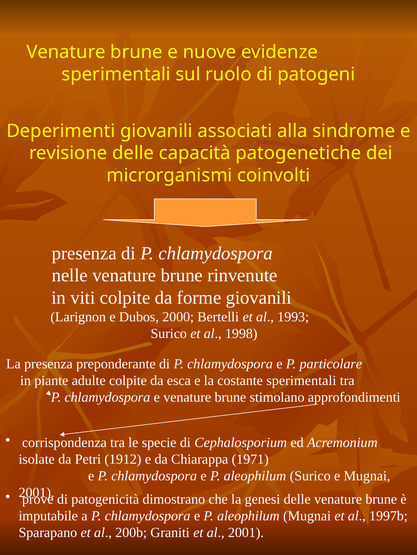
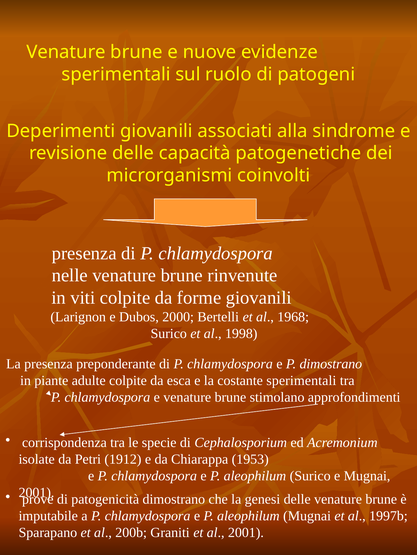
1993: 1993 -> 1968
P particolare: particolare -> dimostrano
1971: 1971 -> 1953
